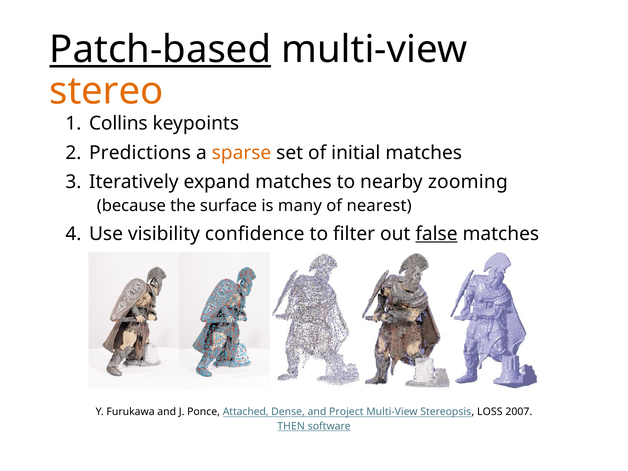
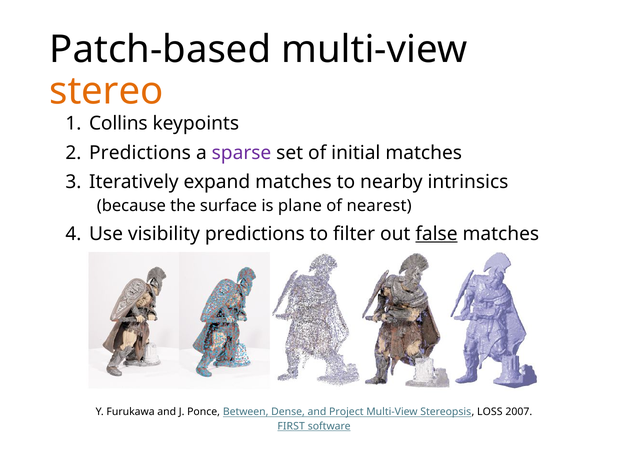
Patch-based underline: present -> none
sparse colour: orange -> purple
zooming: zooming -> intrinsics
many: many -> plane
visibility confidence: confidence -> predictions
Attached: Attached -> Between
THEN: THEN -> FIRST
